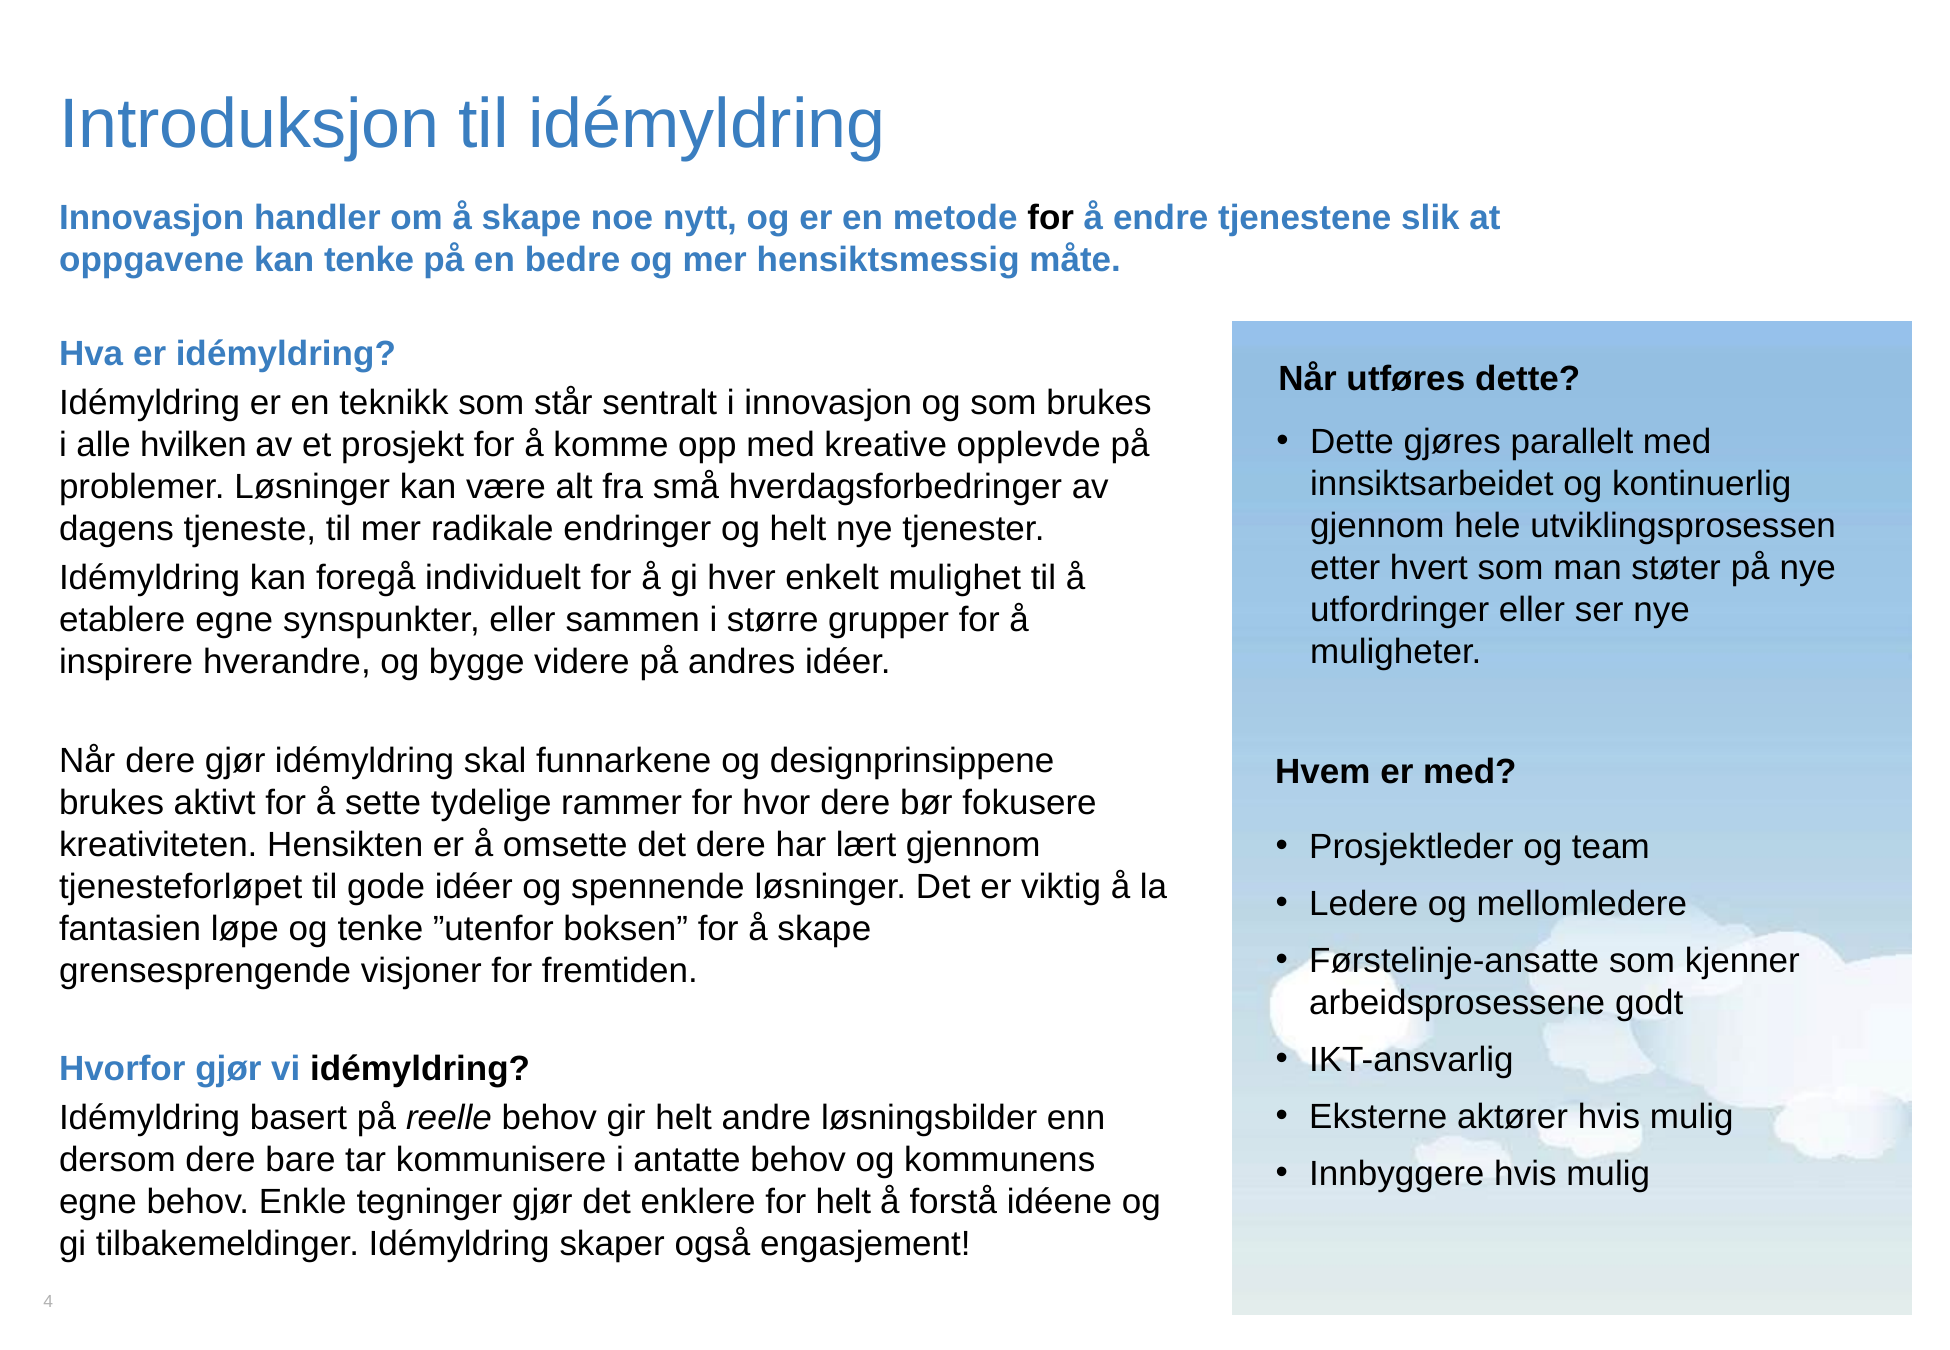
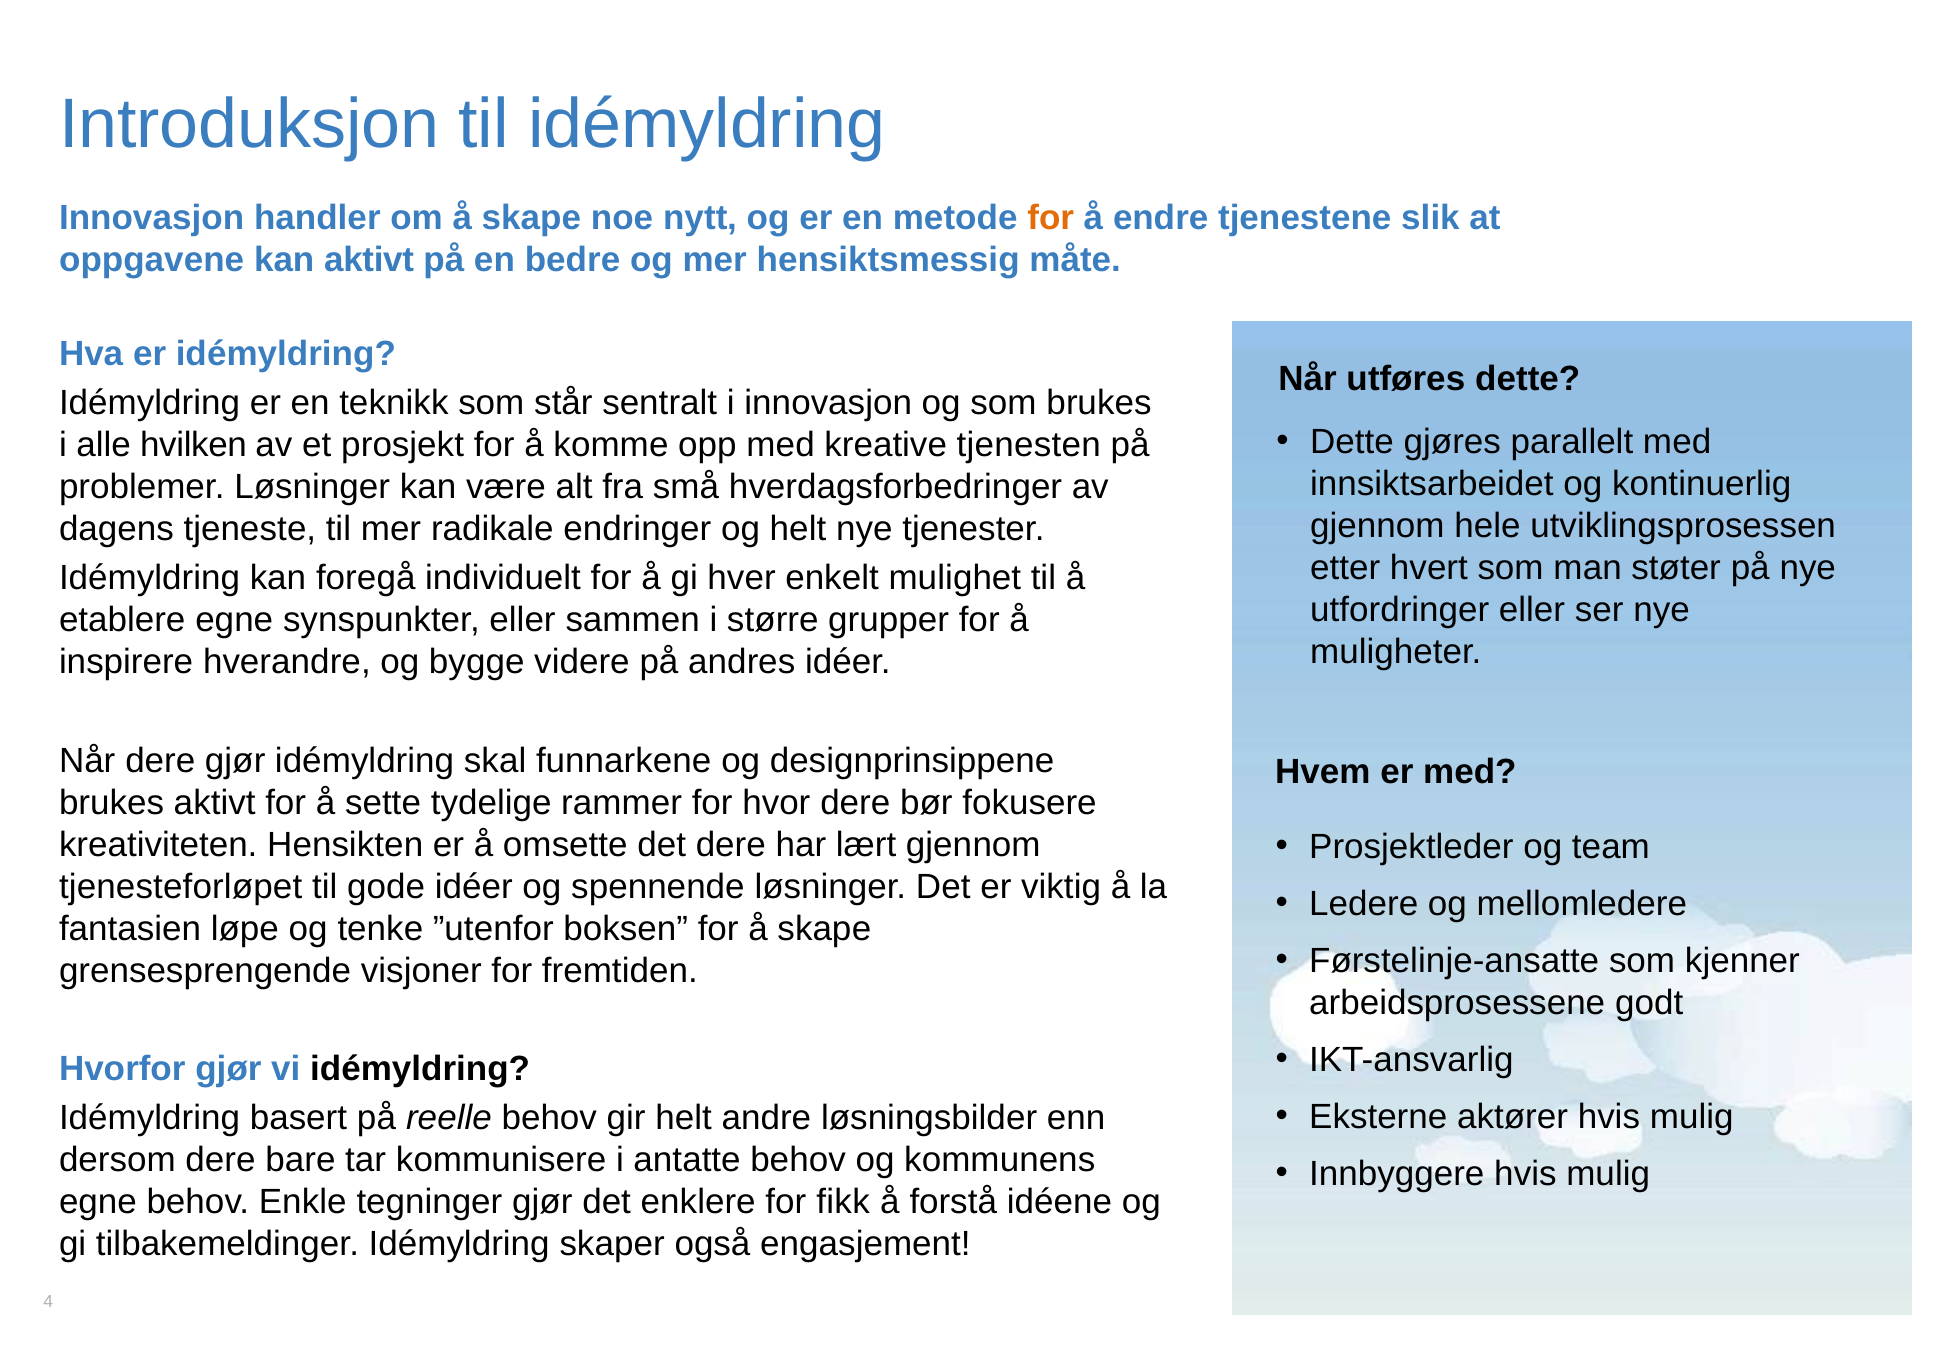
for at (1051, 218) colour: black -> orange
kan tenke: tenke -> aktivt
opplevde: opplevde -> tjenesten
for helt: helt -> fikk
